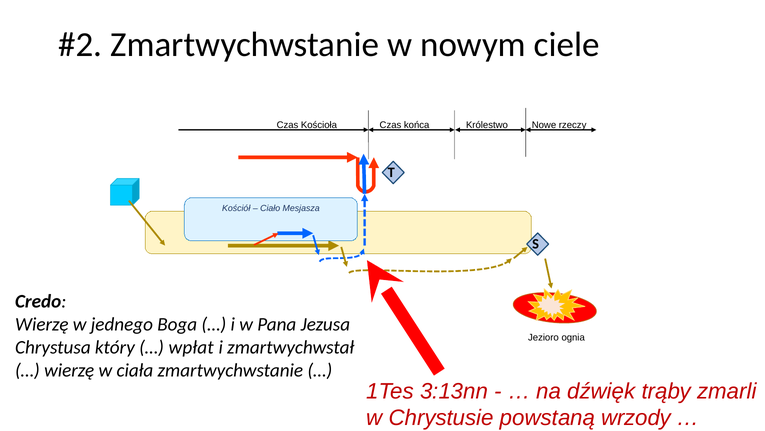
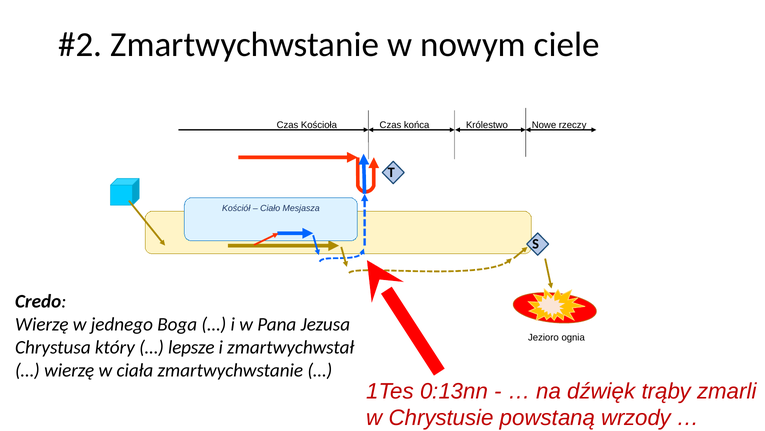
wpłat: wpłat -> lepsze
3:13nn: 3:13nn -> 0:13nn
